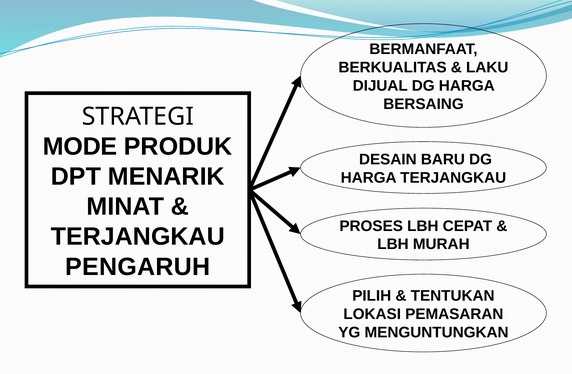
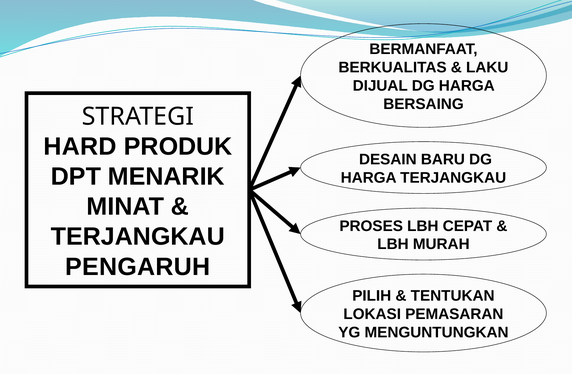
MODE: MODE -> HARD
